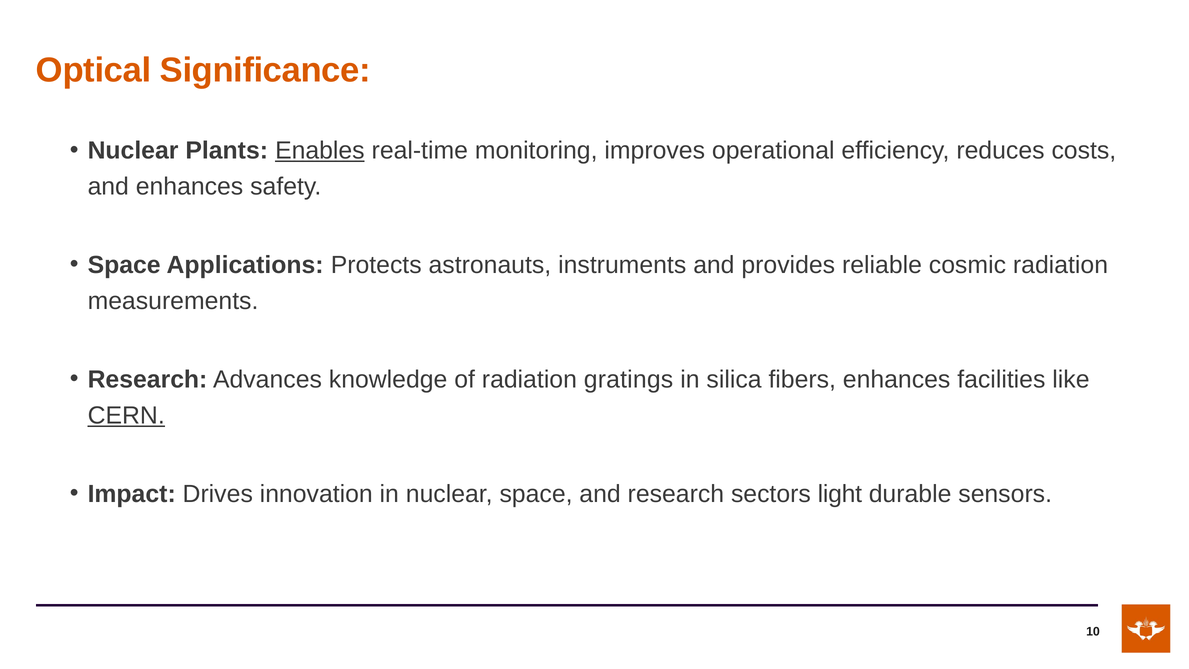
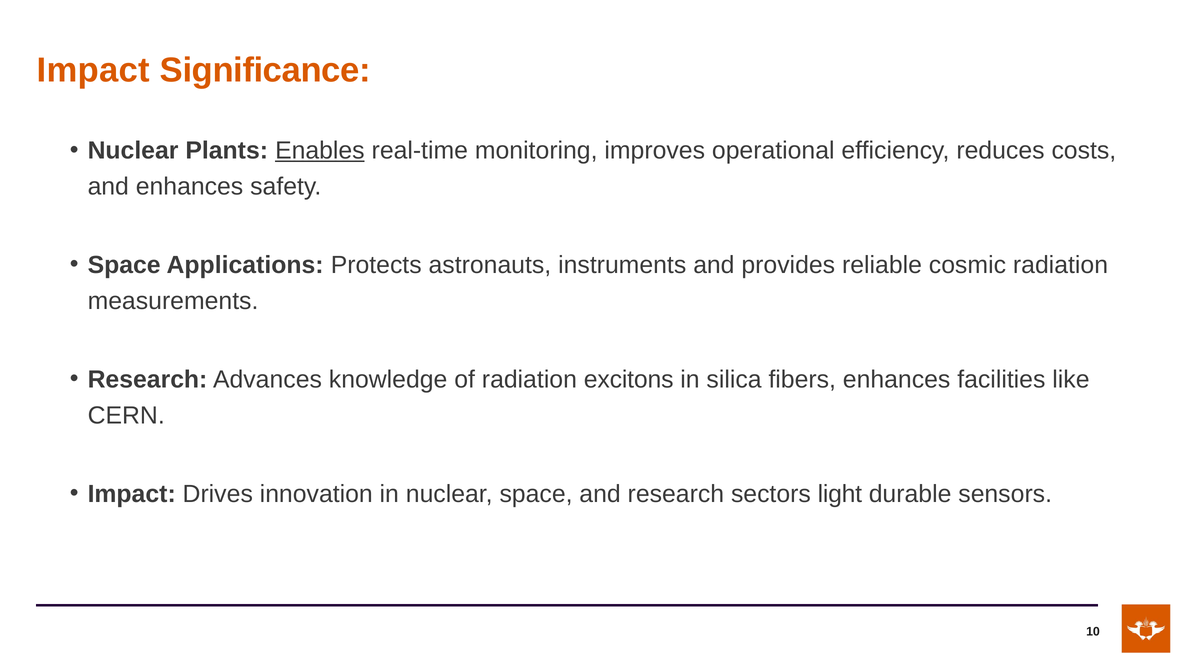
Optical at (94, 70): Optical -> Impact
gratings: gratings -> excitons
CERN underline: present -> none
